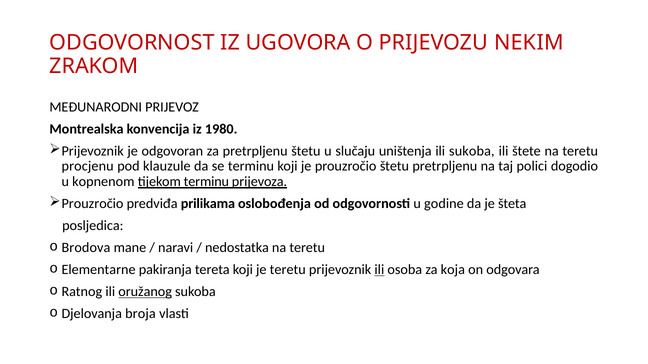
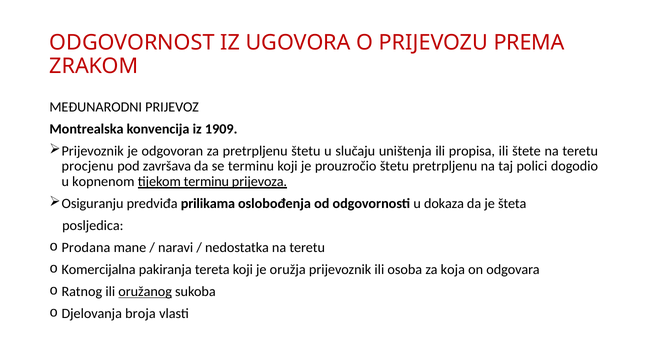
NEKIM: NEKIM -> PREMA
1980: 1980 -> 1909
ili sukoba: sukoba -> propisa
klauzule: klauzule -> završava
Prouzročio at (93, 204): Prouzročio -> Osiguranju
godine: godine -> dokaza
Brodova: Brodova -> Prodana
Elementarne: Elementarne -> Komercijalna
je teretu: teretu -> oružja
ili at (379, 270) underline: present -> none
